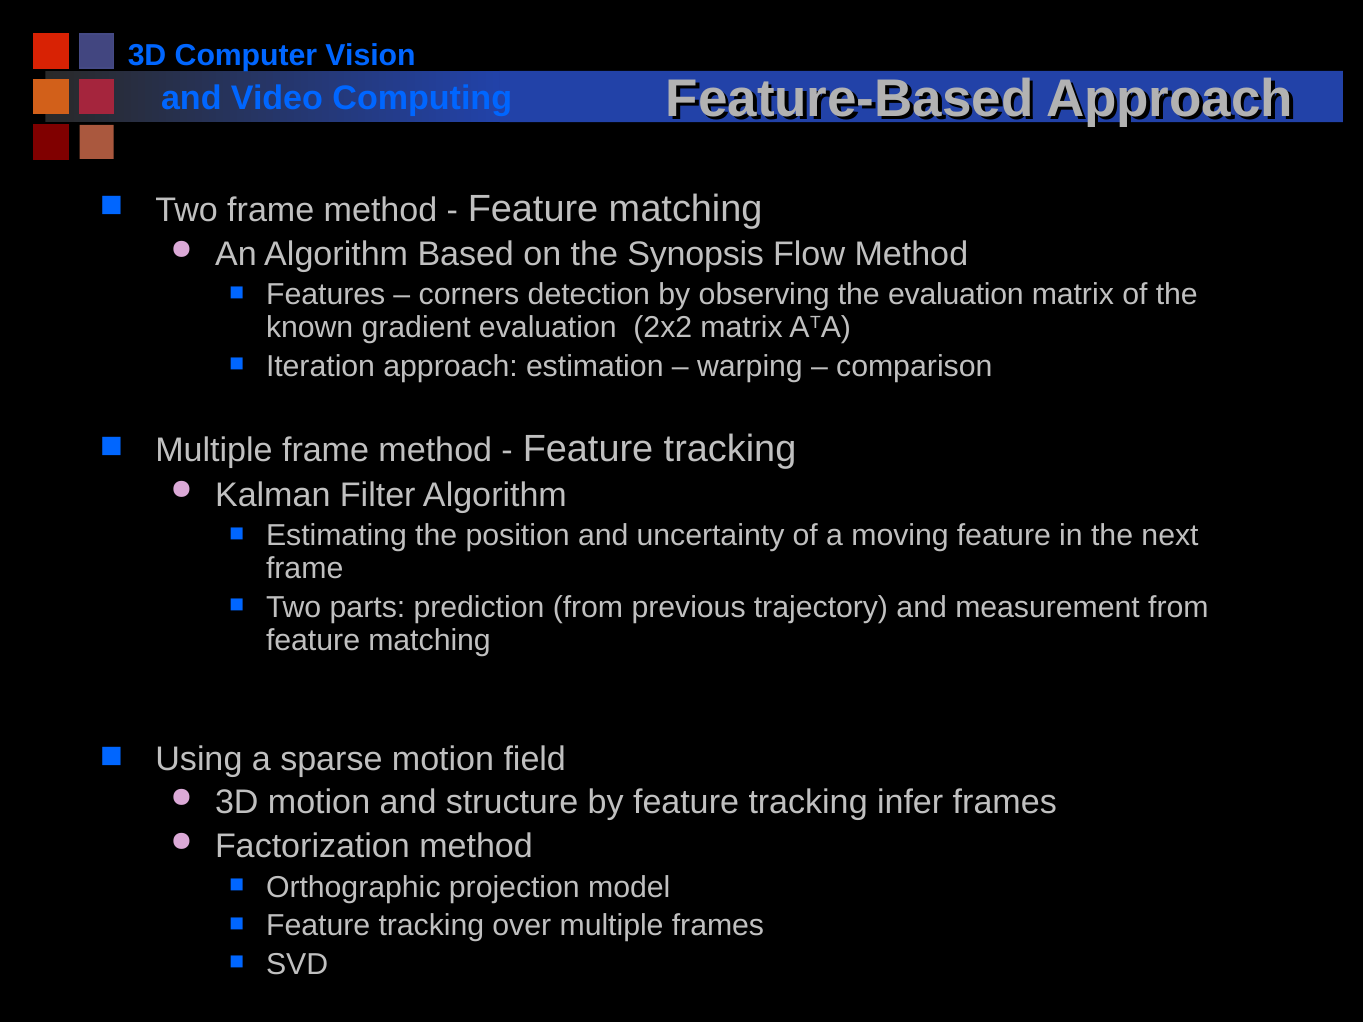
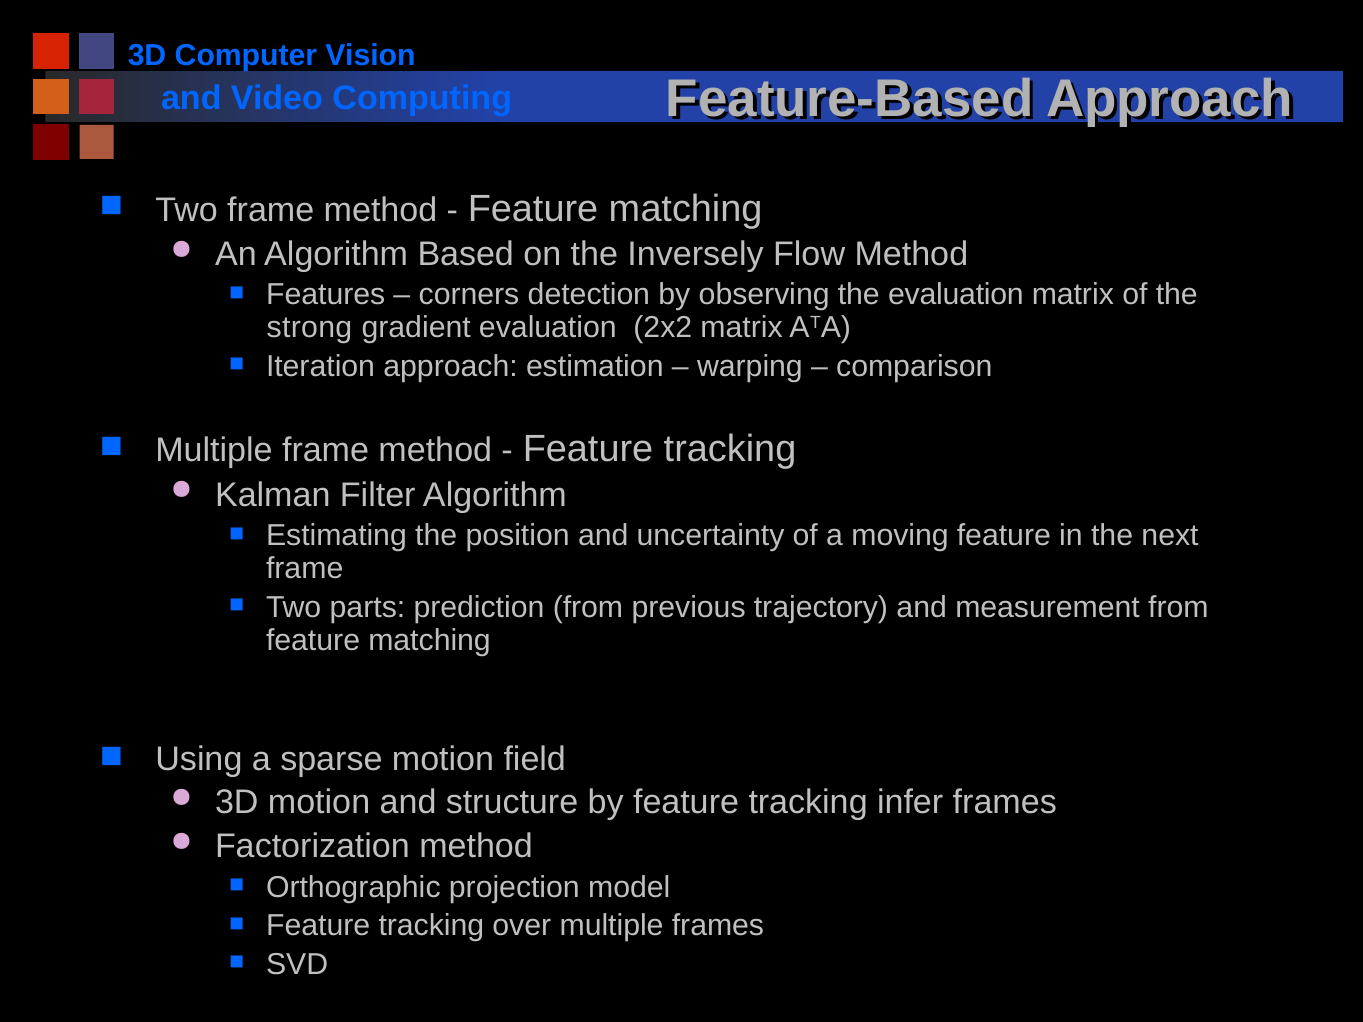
Synopsis: Synopsis -> Inversely
known: known -> strong
